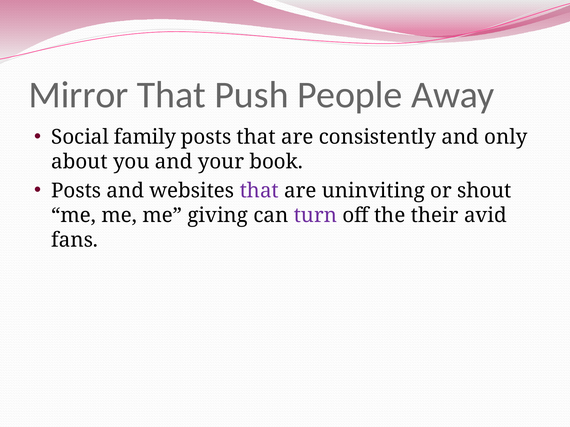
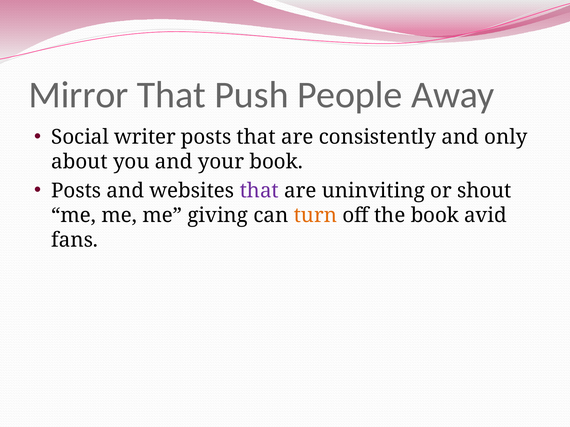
family: family -> writer
turn colour: purple -> orange
the their: their -> book
